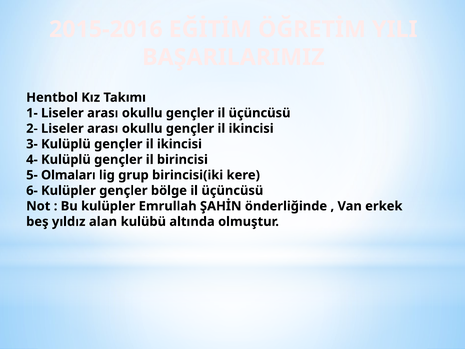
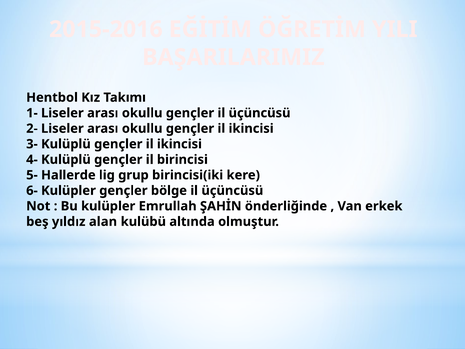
Olmaları: Olmaları -> Hallerde
